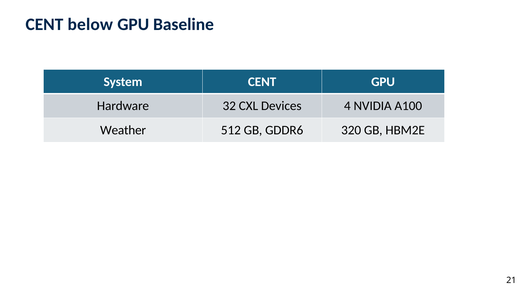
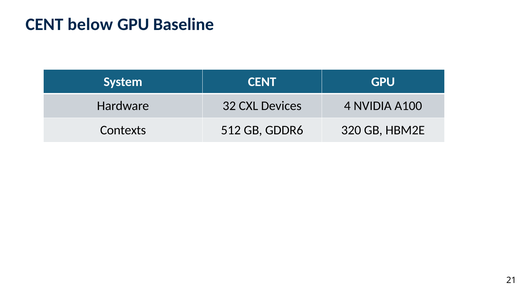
Weather: Weather -> Contexts
